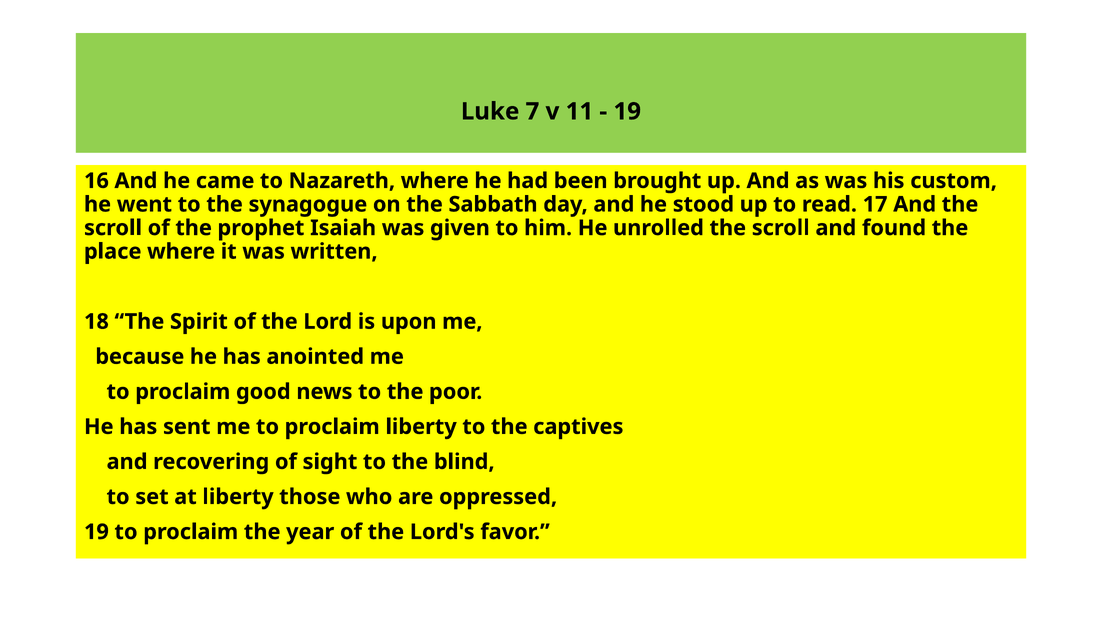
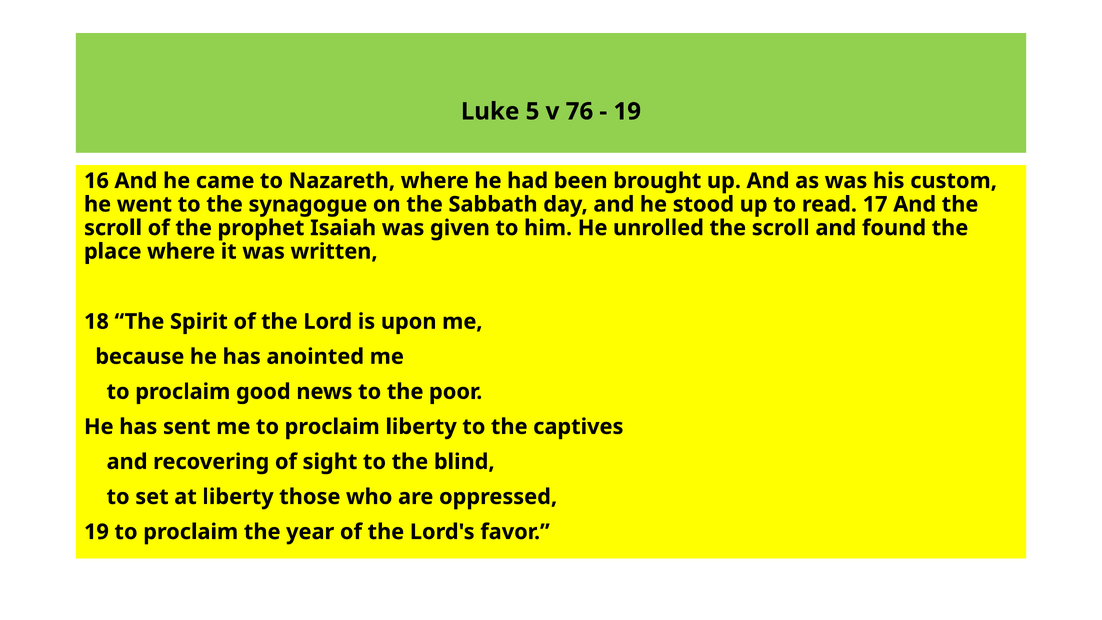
7: 7 -> 5
11: 11 -> 76
